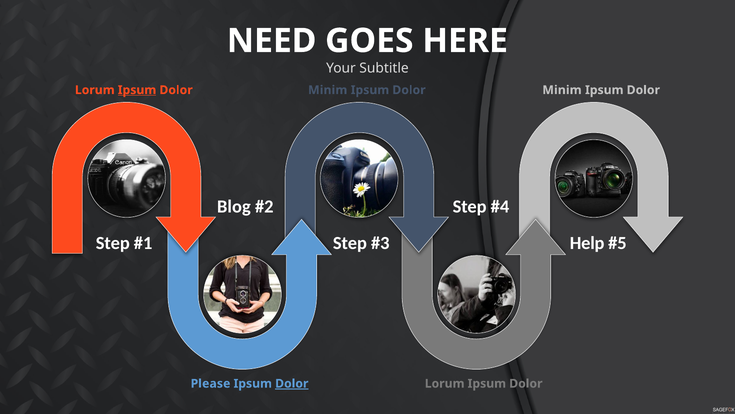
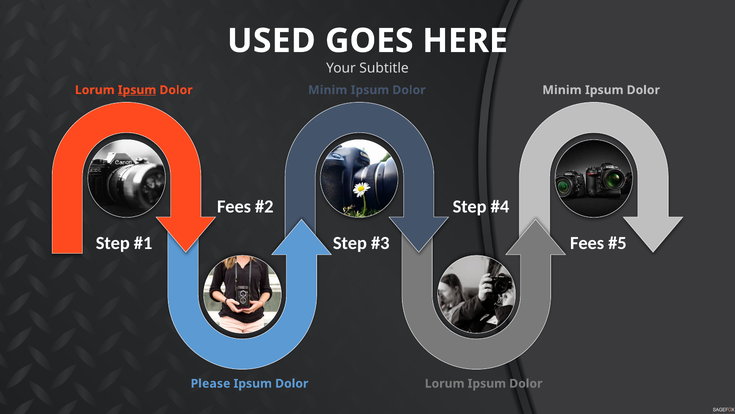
NEED: NEED -> USED
Blog at (234, 207): Blog -> Fees
Help at (587, 243): Help -> Fees
Dolor at (292, 383) underline: present -> none
